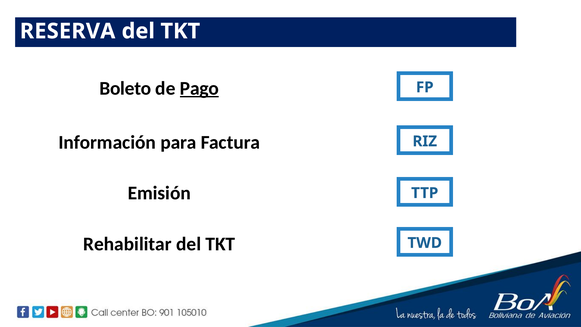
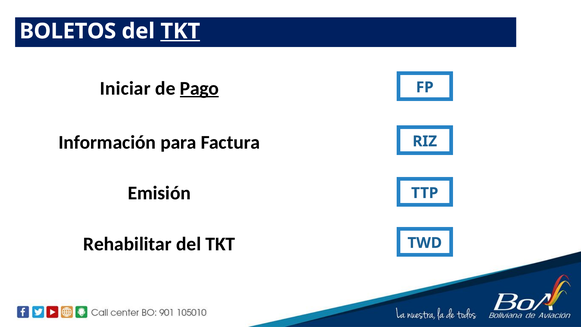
RESERVA: RESERVA -> BOLETOS
TKT at (180, 31) underline: none -> present
Boleto: Boleto -> Iniciar
